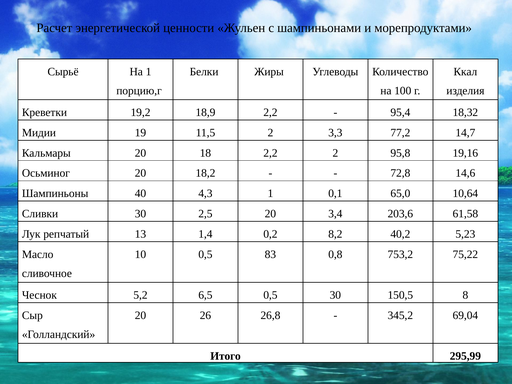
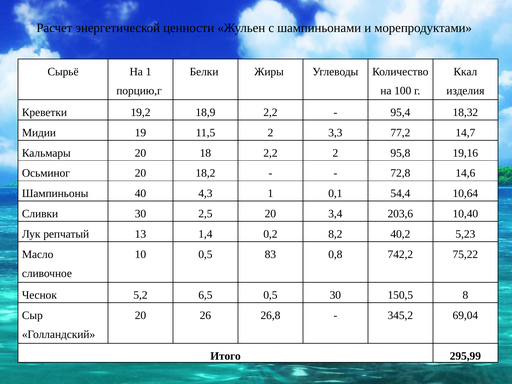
65,0: 65,0 -> 54,4
61,58: 61,58 -> 10,40
753,2: 753,2 -> 742,2
